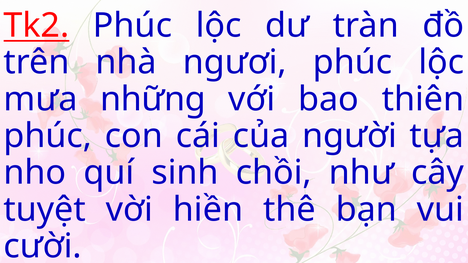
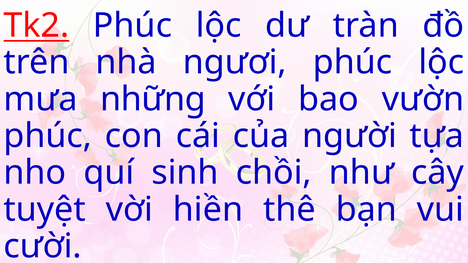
thiên: thiên -> vườn
